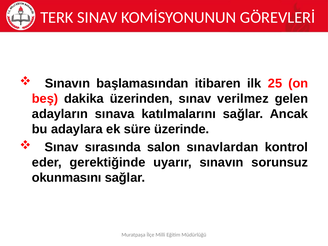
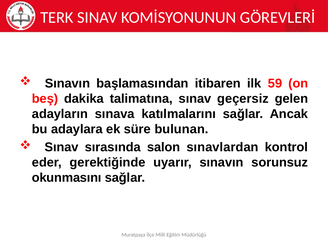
25: 25 -> 59
üzerinden: üzerinden -> talimatına
verilmez: verilmez -> geçersiz
üzerinde: üzerinde -> bulunan
